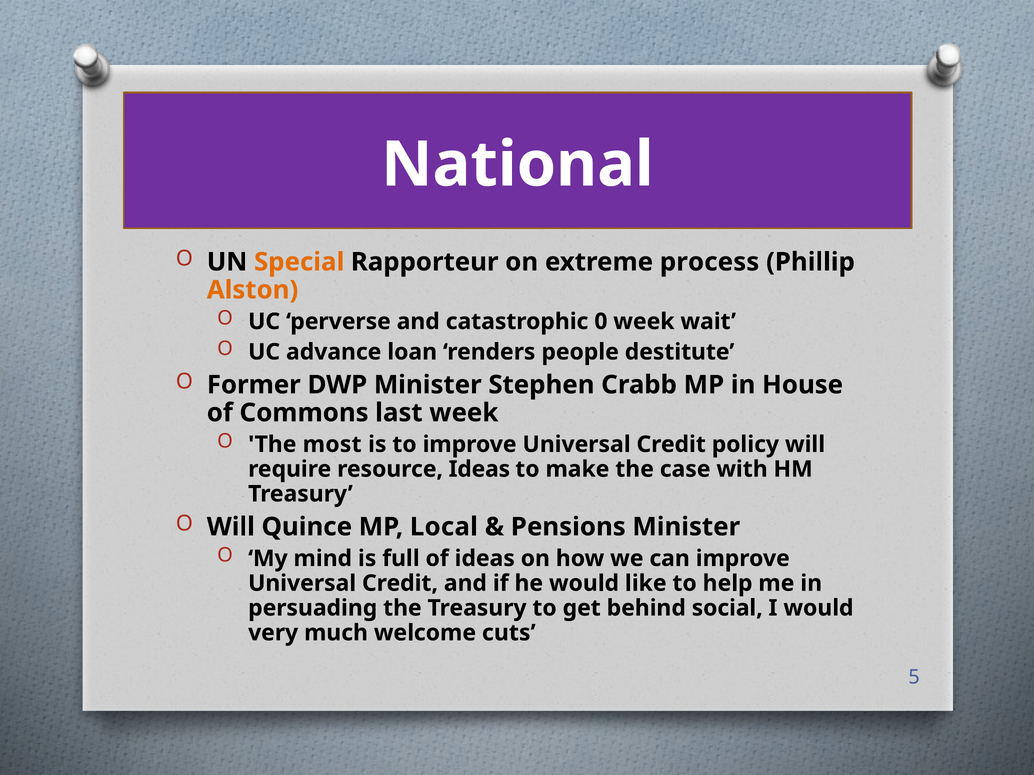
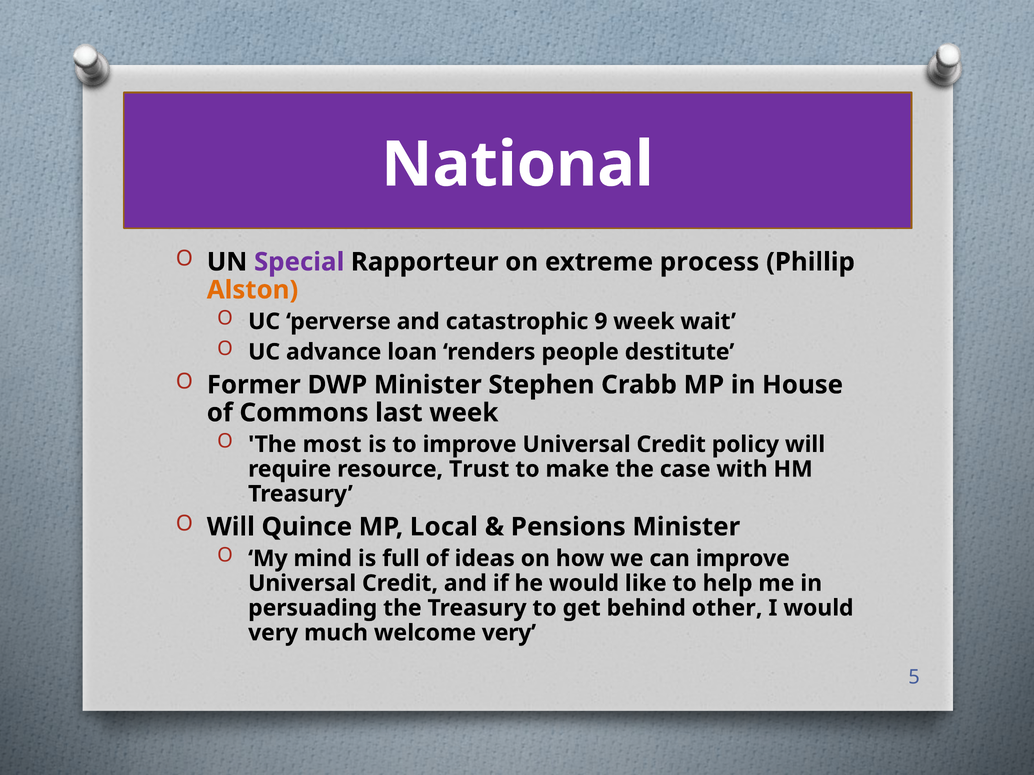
Special colour: orange -> purple
0: 0 -> 9
resource Ideas: Ideas -> Trust
social: social -> other
welcome cuts: cuts -> very
